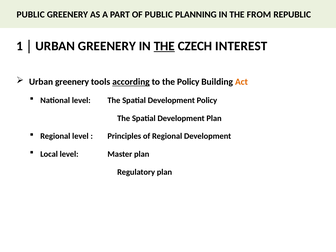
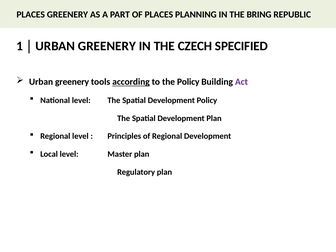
PUBLIC at (31, 15): PUBLIC -> PLACES
OF PUBLIC: PUBLIC -> PLACES
FROM: FROM -> BRING
THE at (164, 46) underline: present -> none
INTEREST: INTEREST -> SPECIFIED
Act colour: orange -> purple
